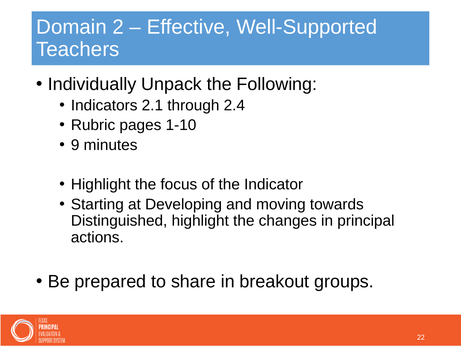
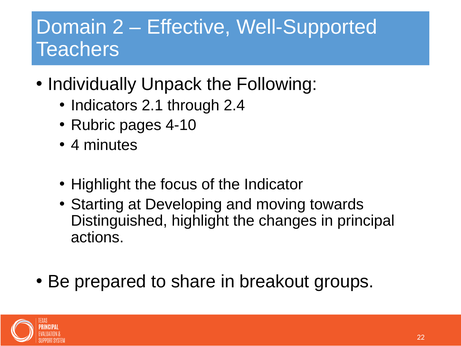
1-10: 1-10 -> 4-10
9: 9 -> 4
